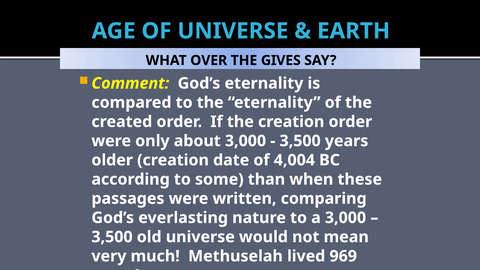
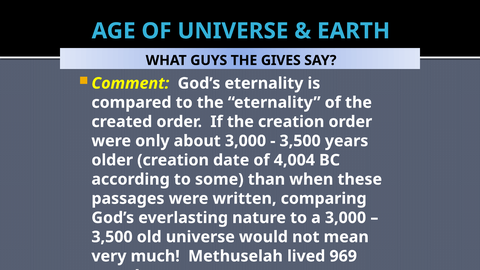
OVER: OVER -> GUYS
